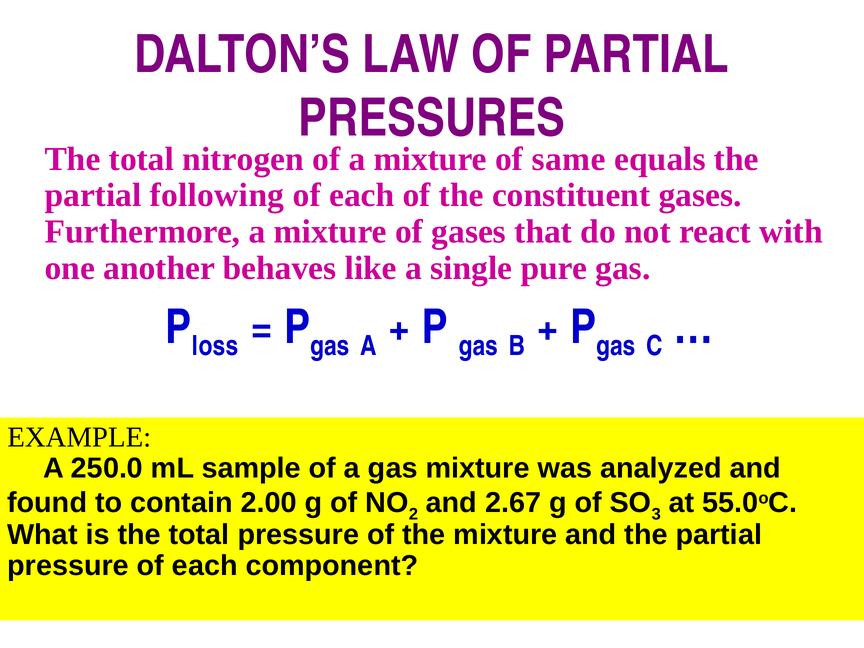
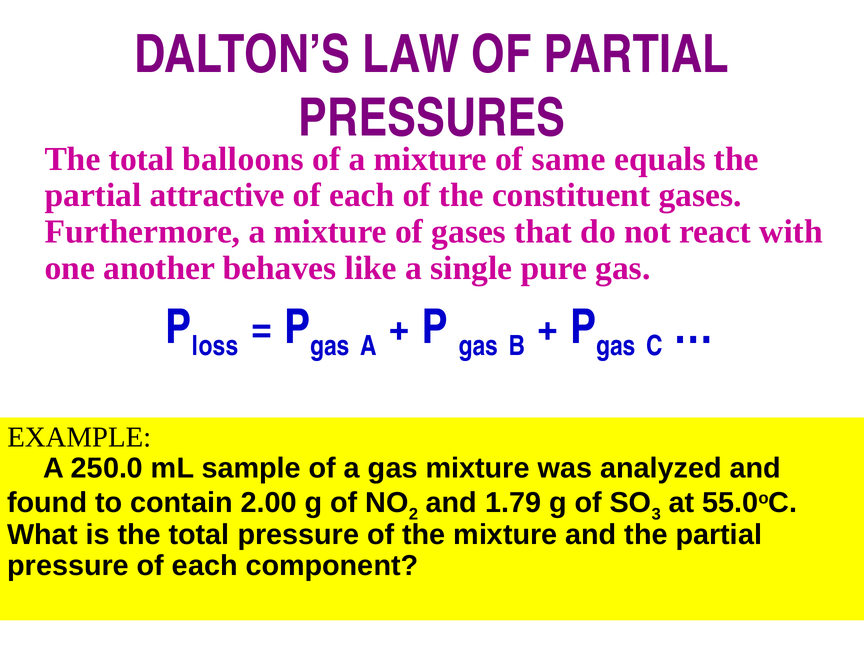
nitrogen: nitrogen -> balloons
following: following -> attractive
2.67: 2.67 -> 1.79
